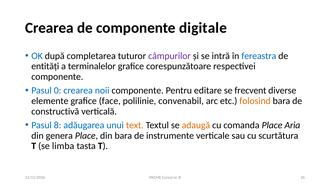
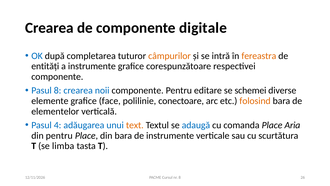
câmpurilor colour: purple -> orange
fereastra colour: blue -> orange
a terminalelor: terminalelor -> instrumente
Pasul 0: 0 -> 8
frecvent: frecvent -> schemei
convenabil: convenabil -> conectoare
constructivă: constructivă -> elementelor
Pasul 8: 8 -> 4
adaugă colour: orange -> blue
din genera: genera -> pentru
